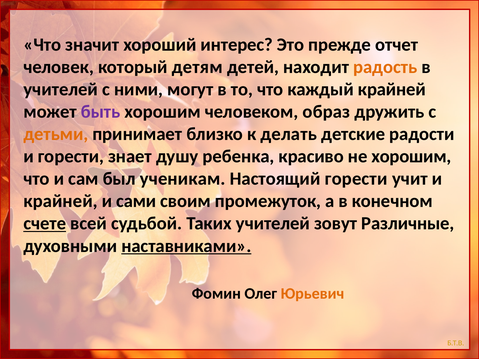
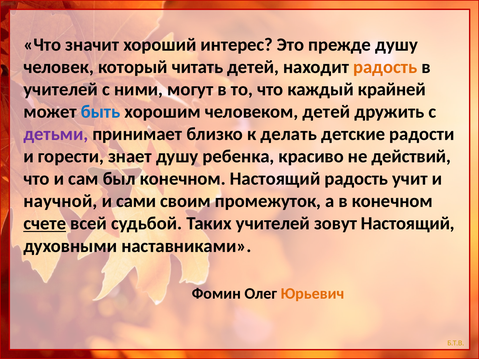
прежде отчет: отчет -> душу
детям: детям -> читать
быть colour: purple -> blue
человеком образ: образ -> детей
детьми colour: orange -> purple
не хорошим: хорошим -> действий
был ученикам: ученикам -> конечном
Настоящий горести: горести -> радость
крайней at (60, 201): крайней -> научной
зовут Различные: Различные -> Настоящий
наставниками underline: present -> none
